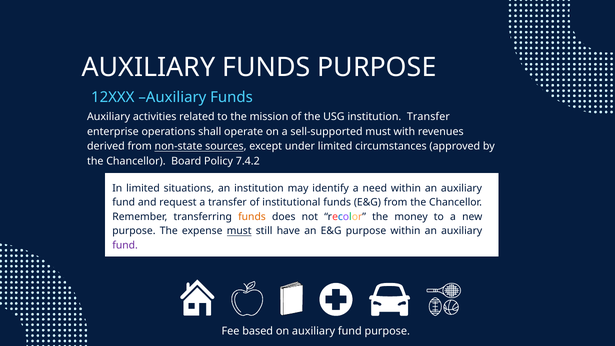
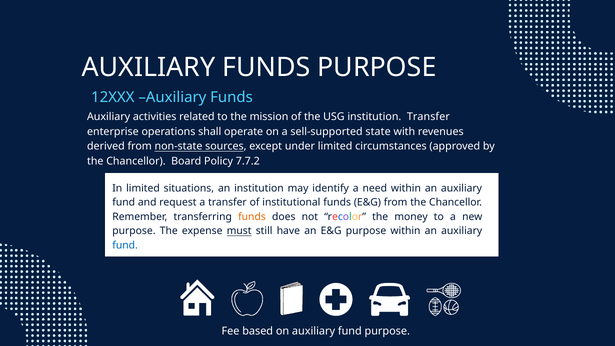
sell-supported must: must -> state
7.4.2: 7.4.2 -> 7.7.2
fund at (125, 245) colour: purple -> blue
